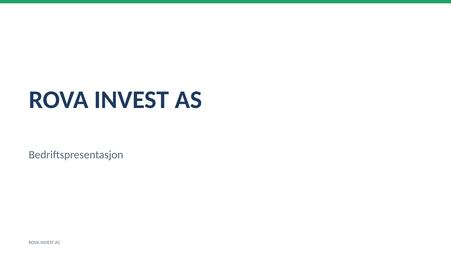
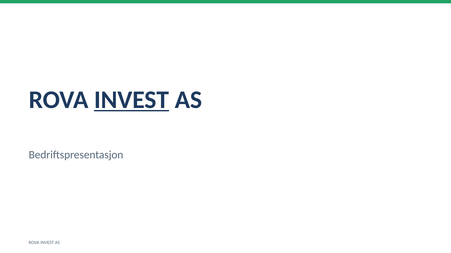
INVEST at (132, 100) underline: none -> present
